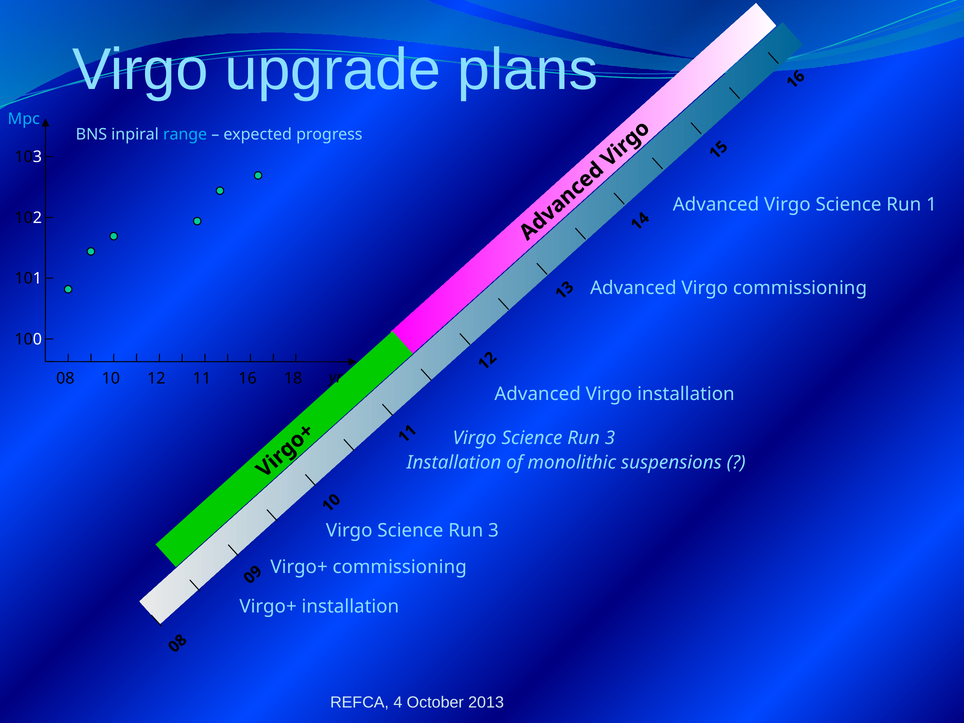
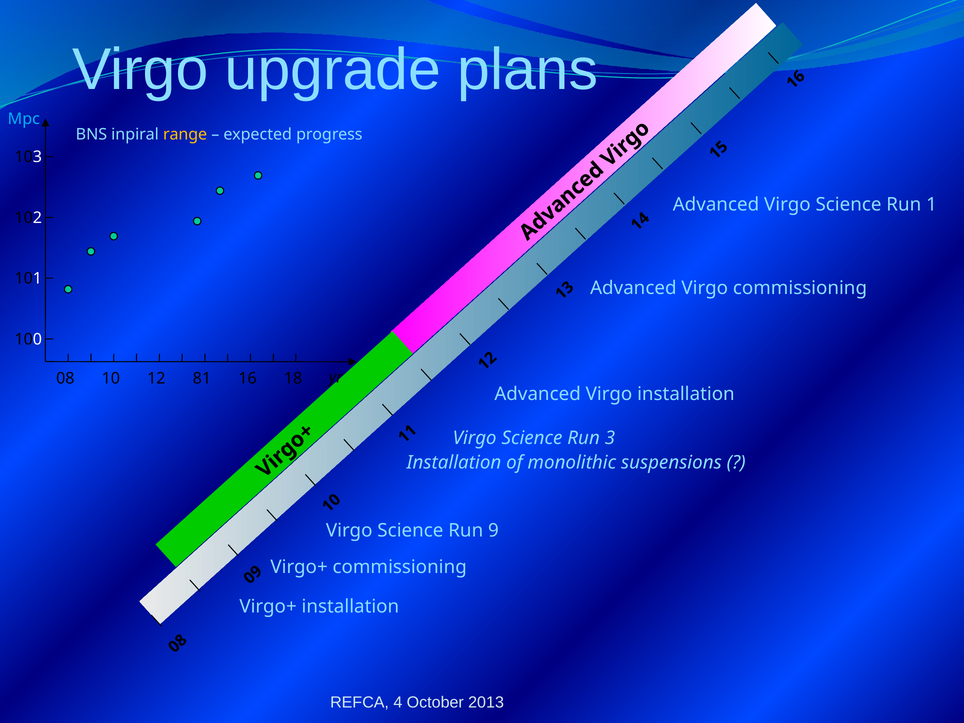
range colour: light blue -> yellow
11: 11 -> 81
3 at (493, 531): 3 -> 9
